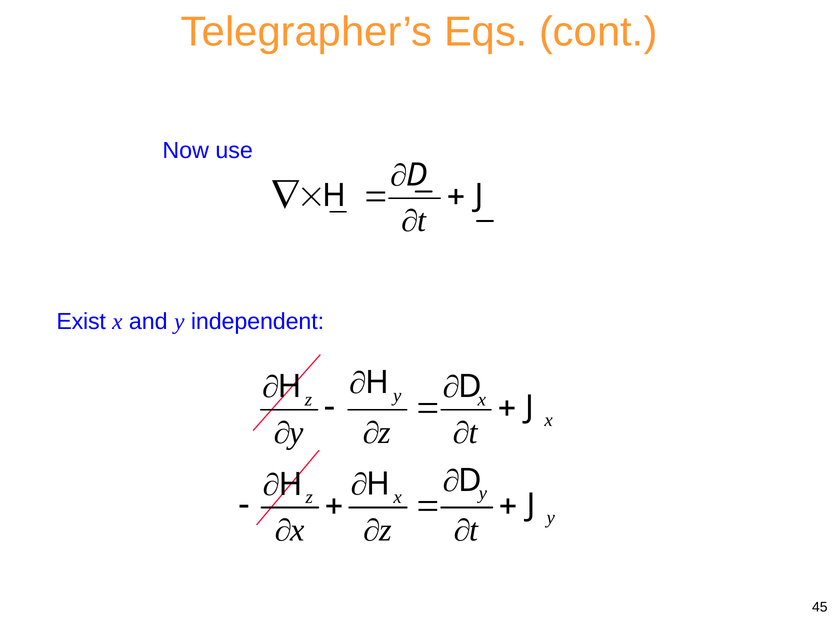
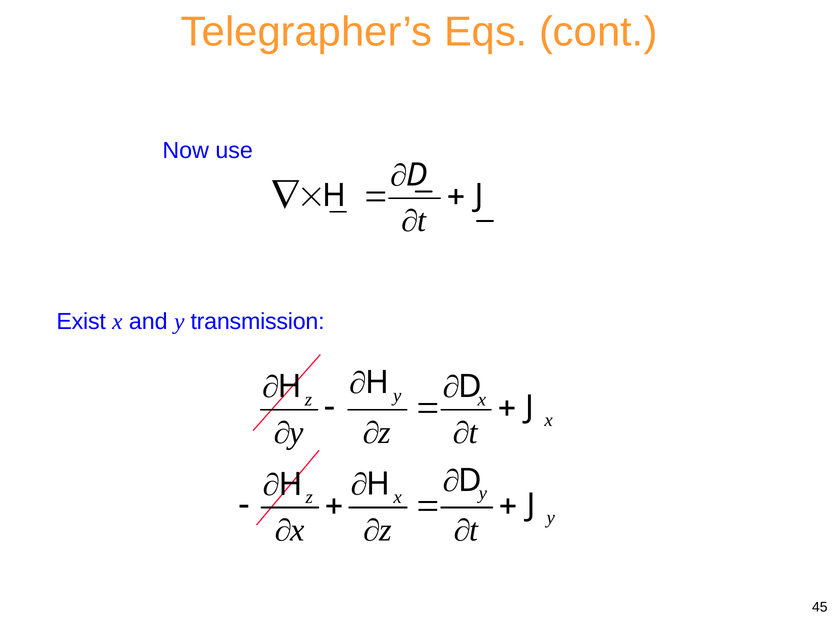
independent: independent -> transmission
